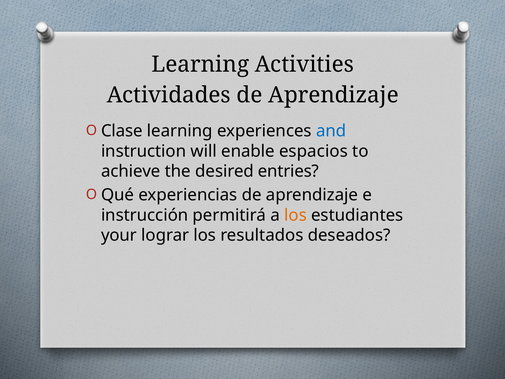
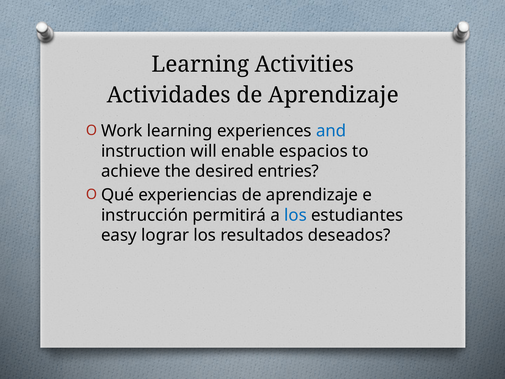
Clase: Clase -> Work
los at (295, 215) colour: orange -> blue
your: your -> easy
